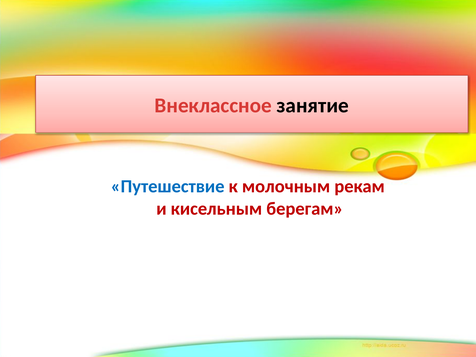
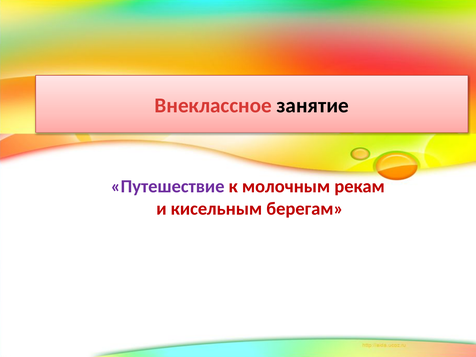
Путешествие colour: blue -> purple
